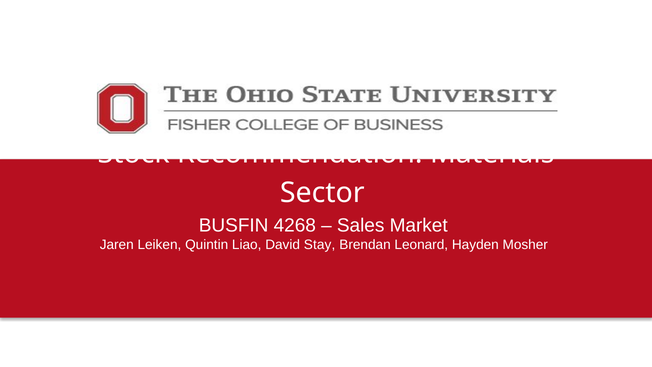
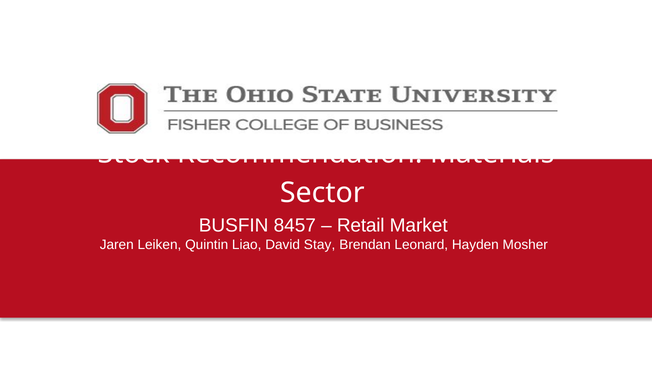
4268: 4268 -> 8457
Sales: Sales -> Retail
